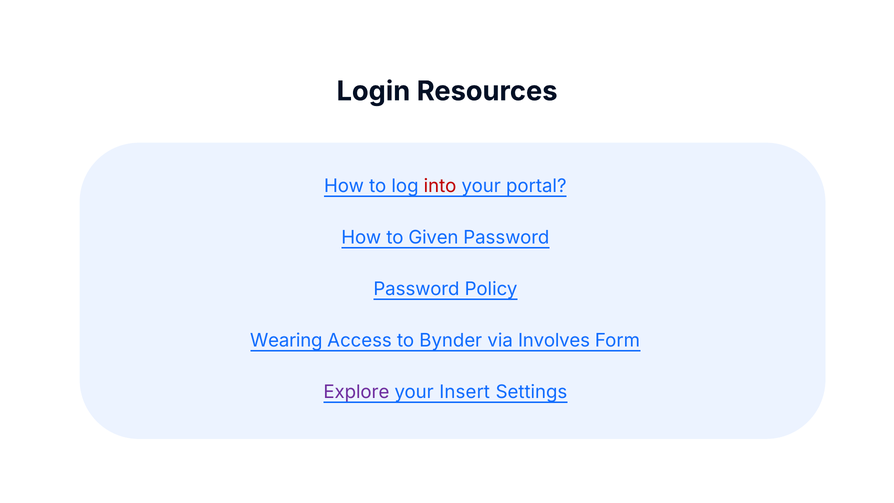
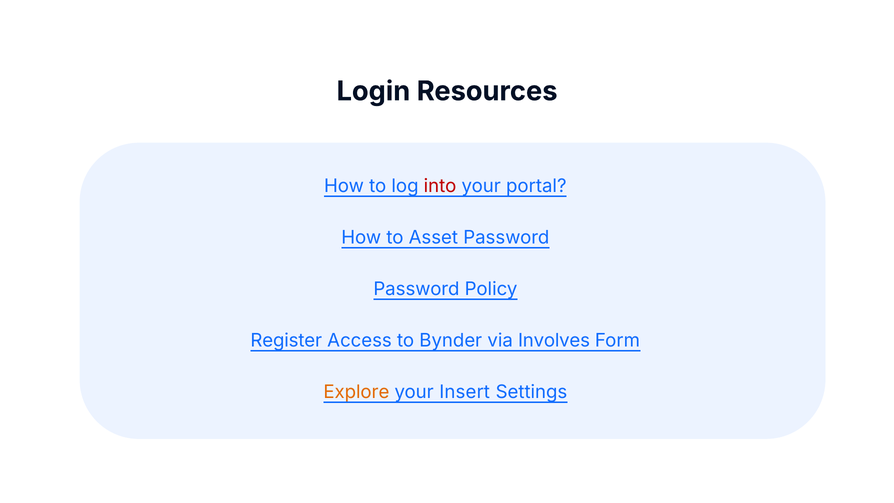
Given: Given -> Asset
Wearing: Wearing -> Register
Explore colour: purple -> orange
